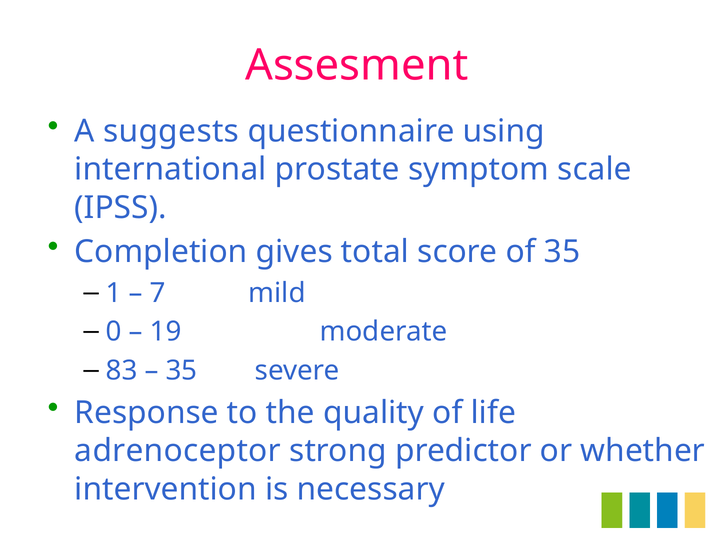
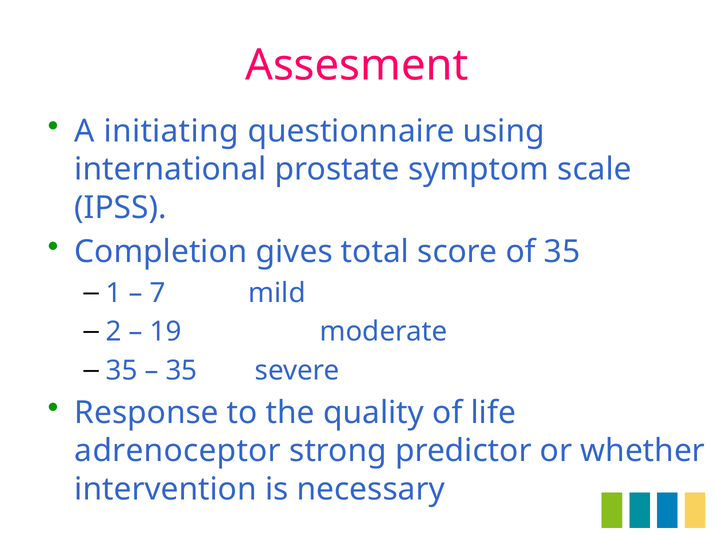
suggests: suggests -> initiating
0: 0 -> 2
83 at (122, 371): 83 -> 35
